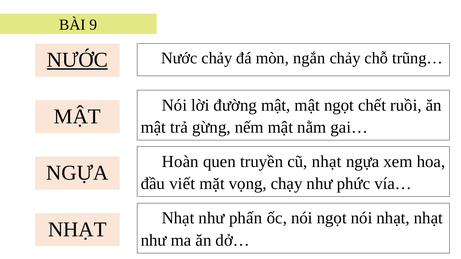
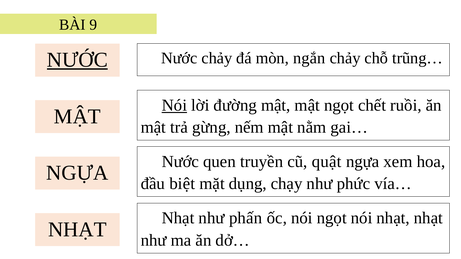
Nói at (174, 105) underline: none -> present
Hoàn at (180, 162): Hoàn -> Nước
cũ nhạt: nhạt -> quật
viết: viết -> biệt
vọng: vọng -> dụng
